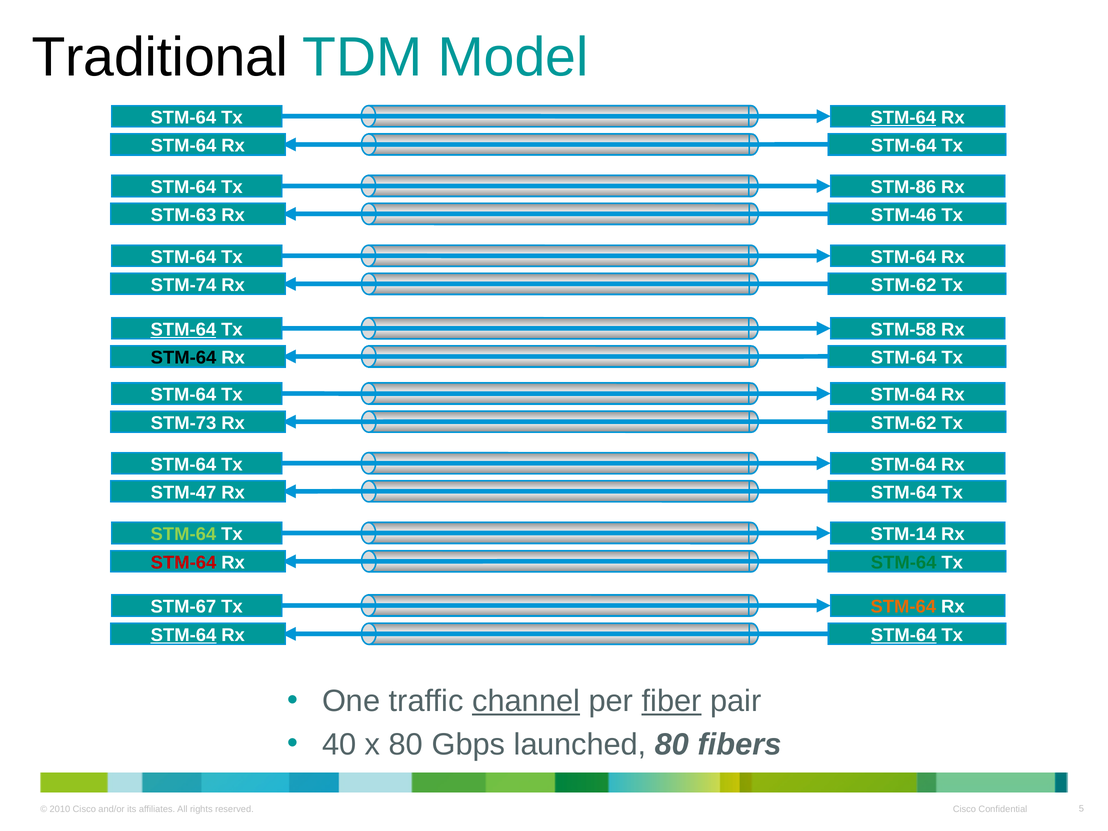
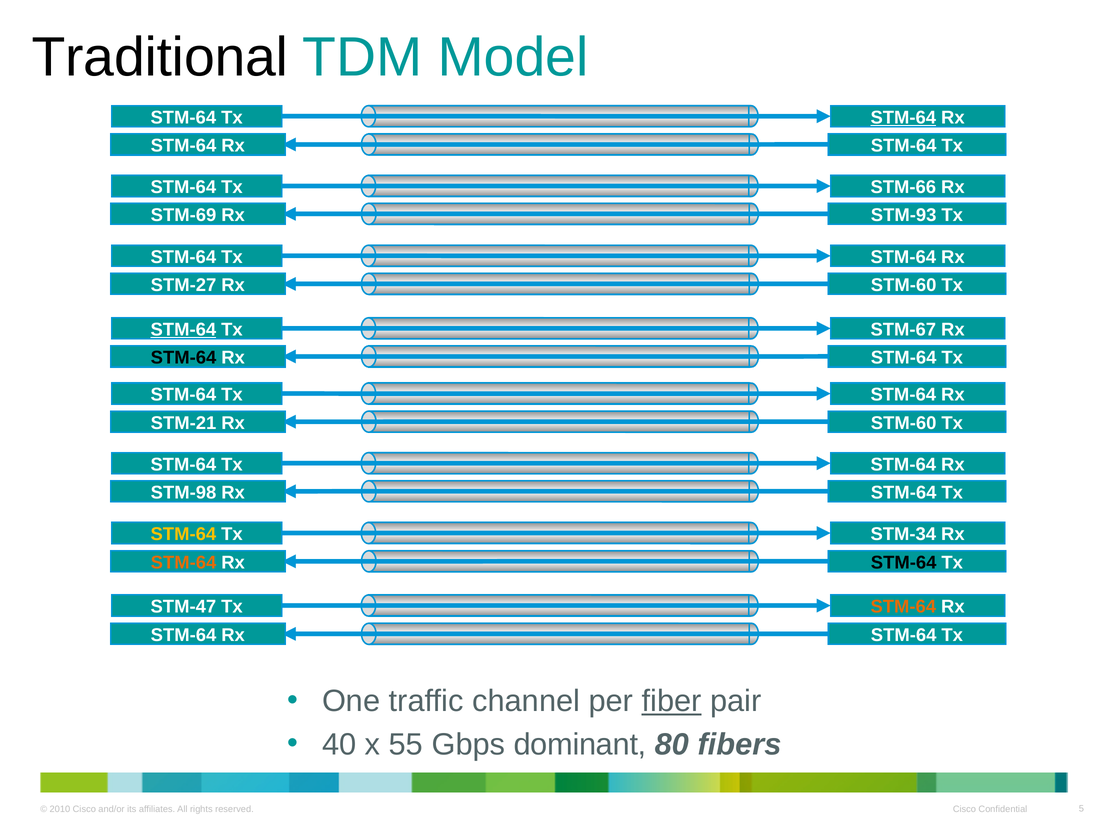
STM-86: STM-86 -> STM-66
STM-63: STM-63 -> STM-69
STM-46: STM-46 -> STM-93
STM-74: STM-74 -> STM-27
STM-62 at (904, 285): STM-62 -> STM-60
STM-58: STM-58 -> STM-67
STM-73: STM-73 -> STM-21
STM-62 at (904, 423): STM-62 -> STM-60
STM-47: STM-47 -> STM-98
STM-64 at (183, 534) colour: light green -> yellow
STM-14: STM-14 -> STM-34
STM-64 at (184, 563) colour: red -> orange
STM-64 at (904, 563) colour: green -> black
STM-67: STM-67 -> STM-47
STM-64 at (184, 635) underline: present -> none
STM-64 at (904, 635) underline: present -> none
channel underline: present -> none
x 80: 80 -> 55
launched: launched -> dominant
